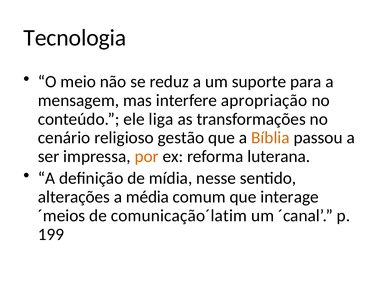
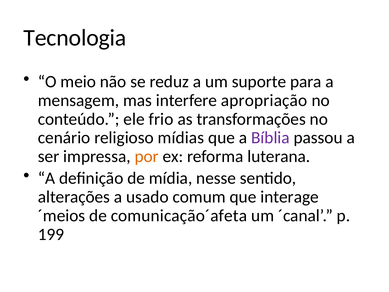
liga: liga -> frio
gestão: gestão -> mídias
Bíblia colour: orange -> purple
média: média -> usado
comunicação´latim: comunicação´latim -> comunicação´afeta
